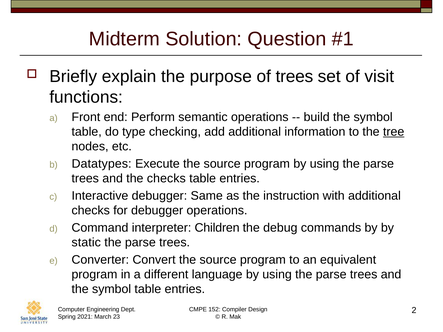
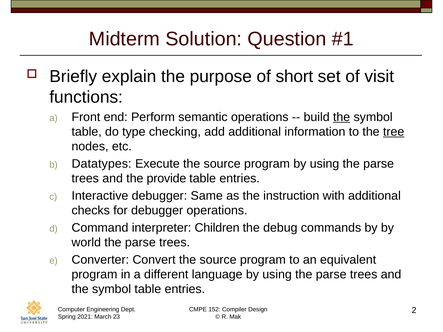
of trees: trees -> short
the at (342, 117) underline: none -> present
the checks: checks -> provide
static: static -> world
